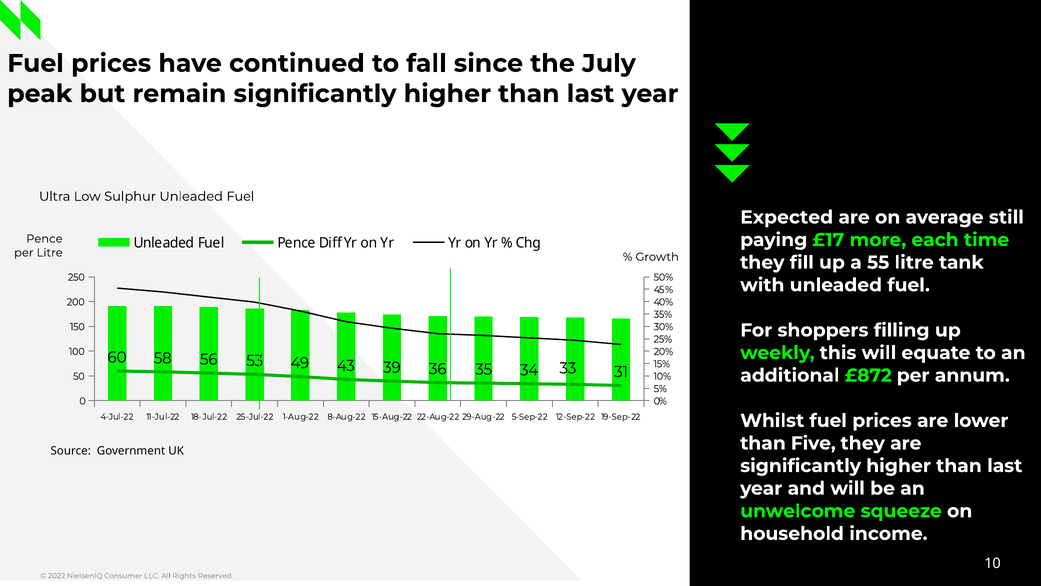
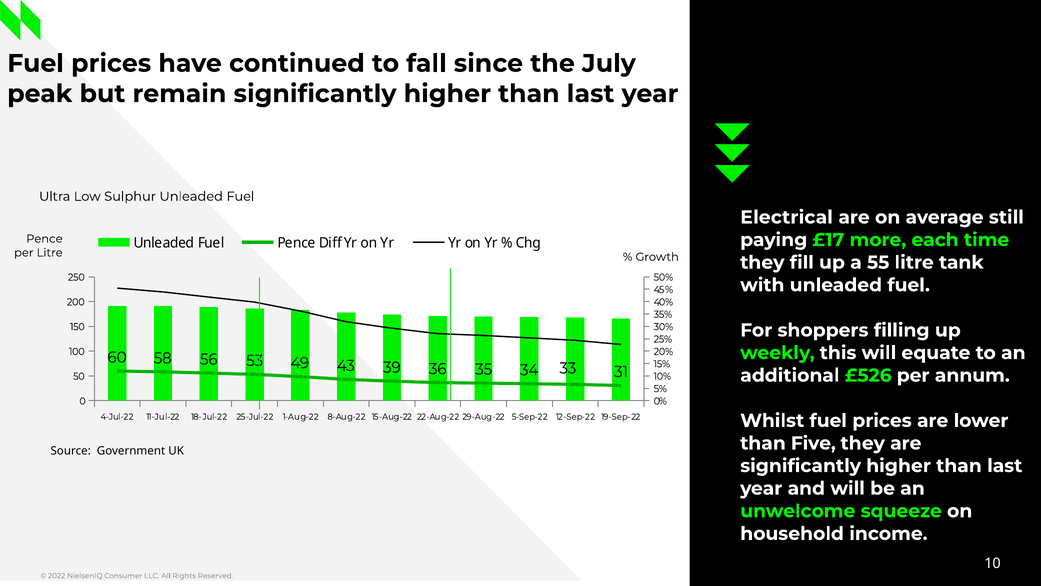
Expected: Expected -> Electrical
£872: £872 -> £526
